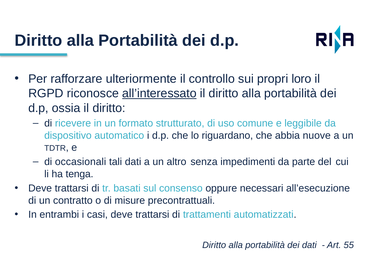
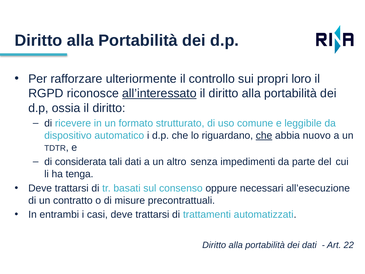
che at (264, 135) underline: none -> present
nuove: nuove -> nuovo
occasionali: occasionali -> considerata
55: 55 -> 22
